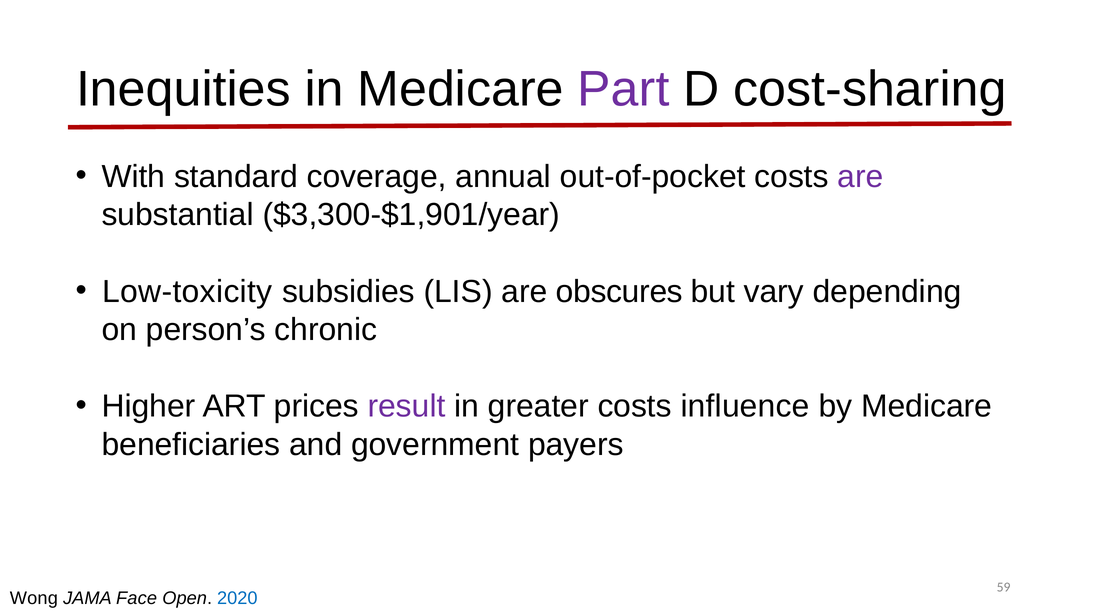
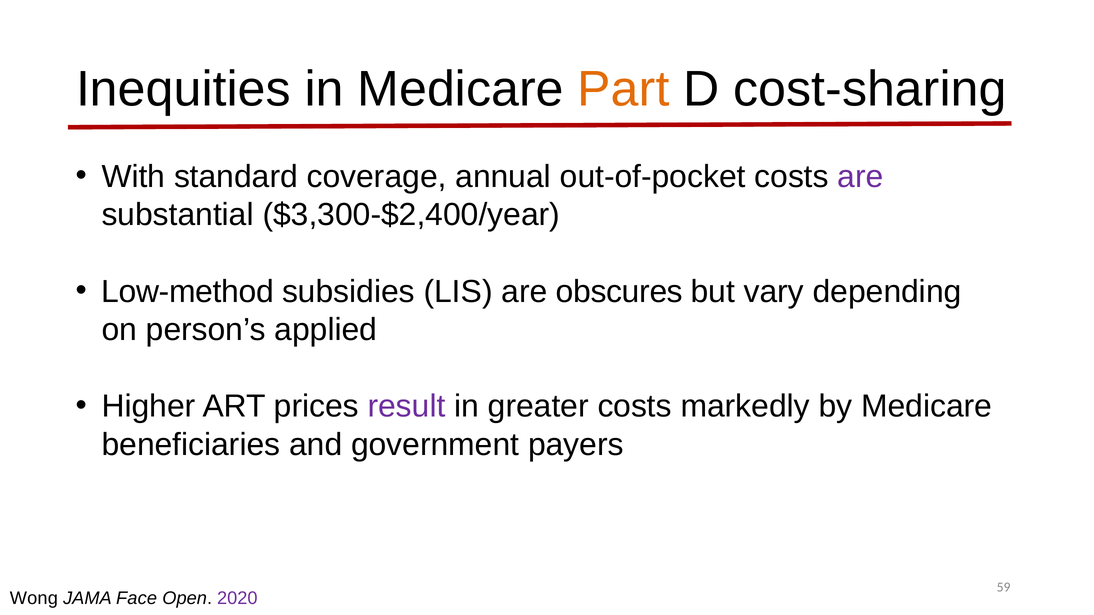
Part colour: purple -> orange
$3,300-$1,901/year: $3,300-$1,901/year -> $3,300-$2,400/year
Low-toxicity: Low-toxicity -> Low-method
chronic: chronic -> applied
influence: influence -> markedly
2020 colour: blue -> purple
